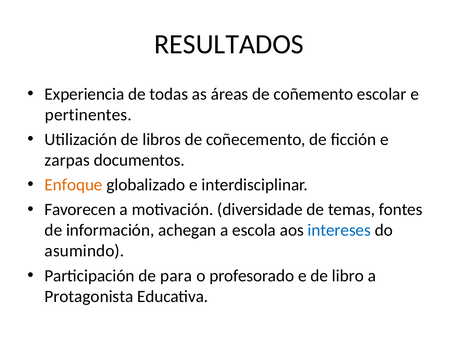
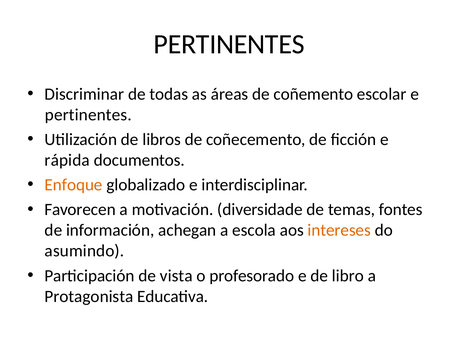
RESULTADOS at (229, 44): RESULTADOS -> PERTINENTES
Experiencia: Experiencia -> Discriminar
zarpas: zarpas -> rápida
intereses colour: blue -> orange
para: para -> vista
